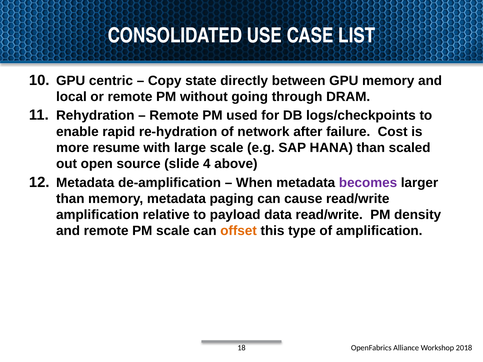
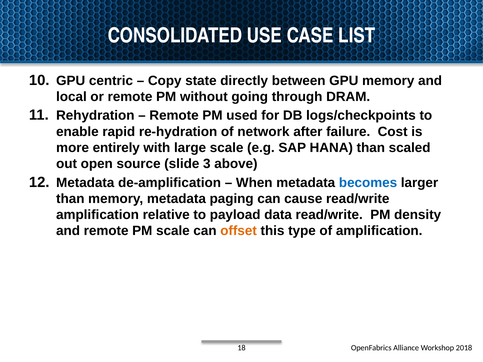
resume: resume -> entirely
4: 4 -> 3
becomes colour: purple -> blue
